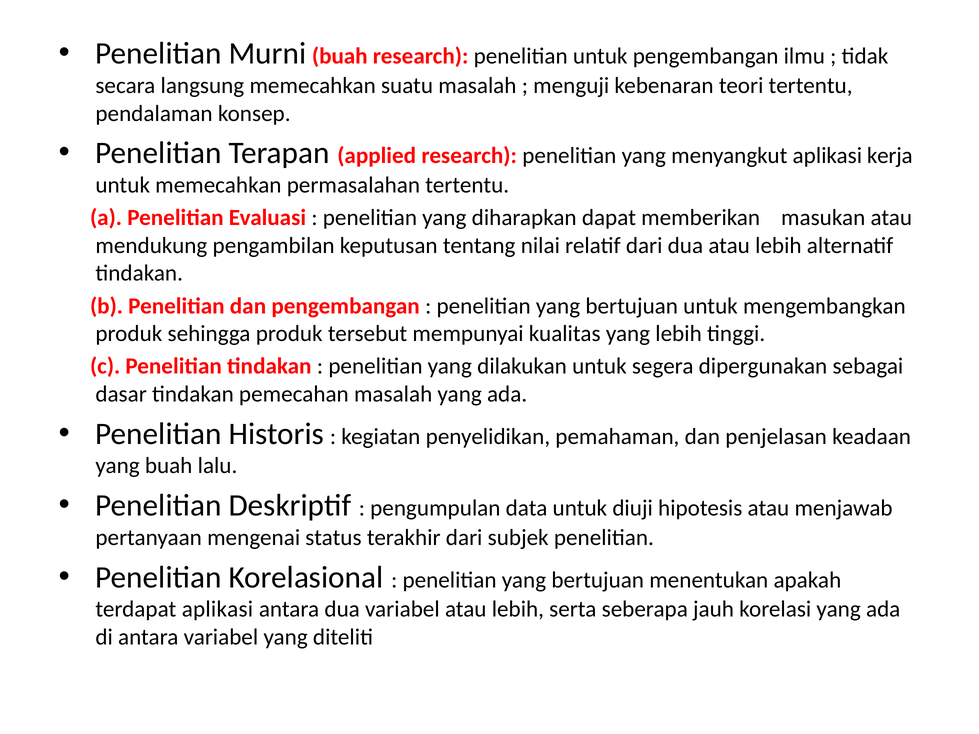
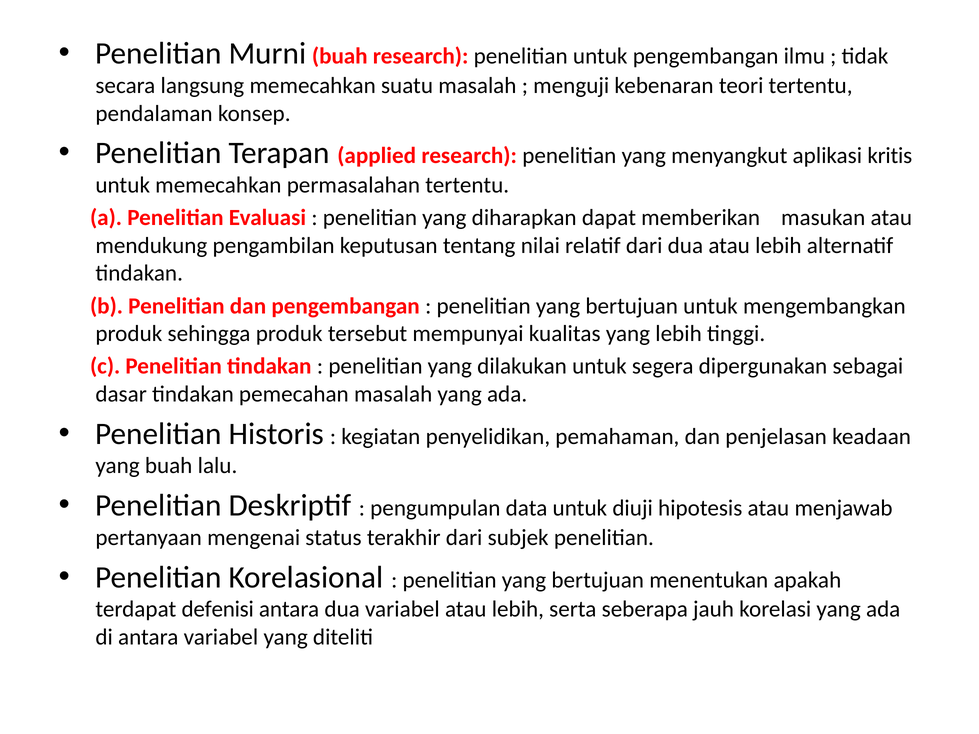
kerja: kerja -> kritis
terdapat aplikasi: aplikasi -> defenisi
